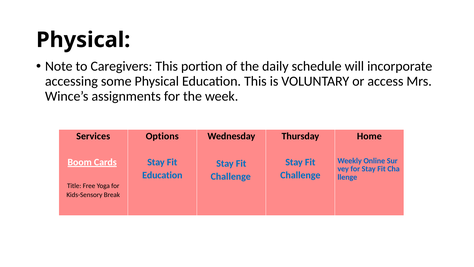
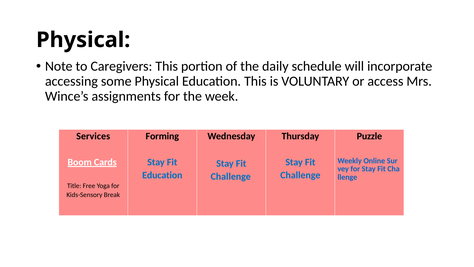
Options: Options -> Forming
Home: Home -> Puzzle
